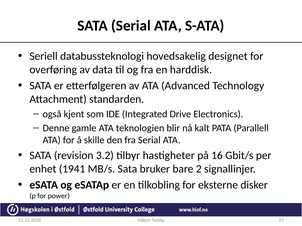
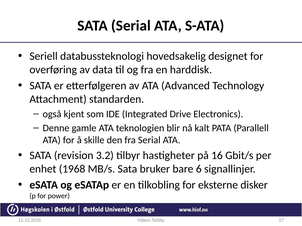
1941: 1941 -> 1968
2: 2 -> 6
